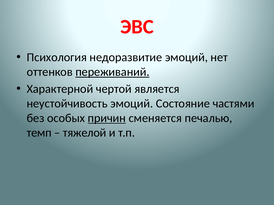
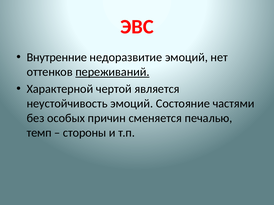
Психология: Психология -> Внутренние
причин underline: present -> none
тяжелой: тяжелой -> стороны
